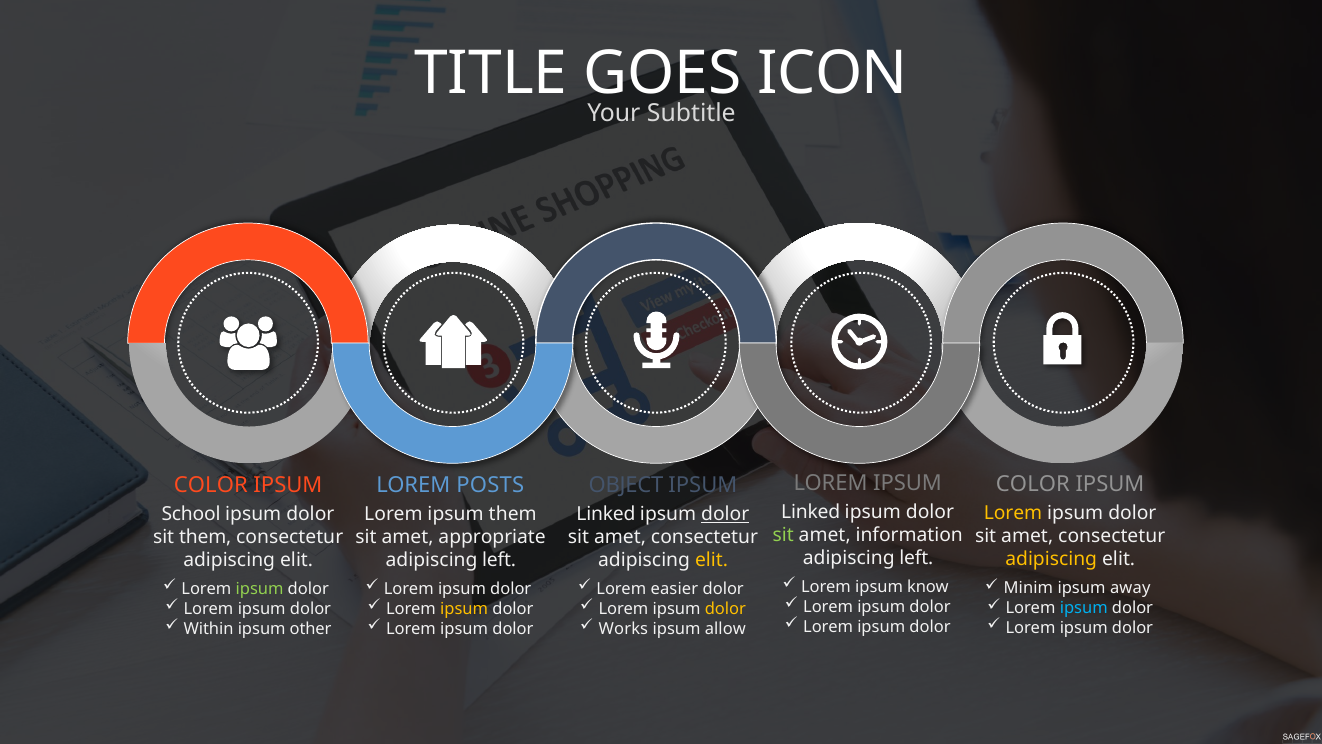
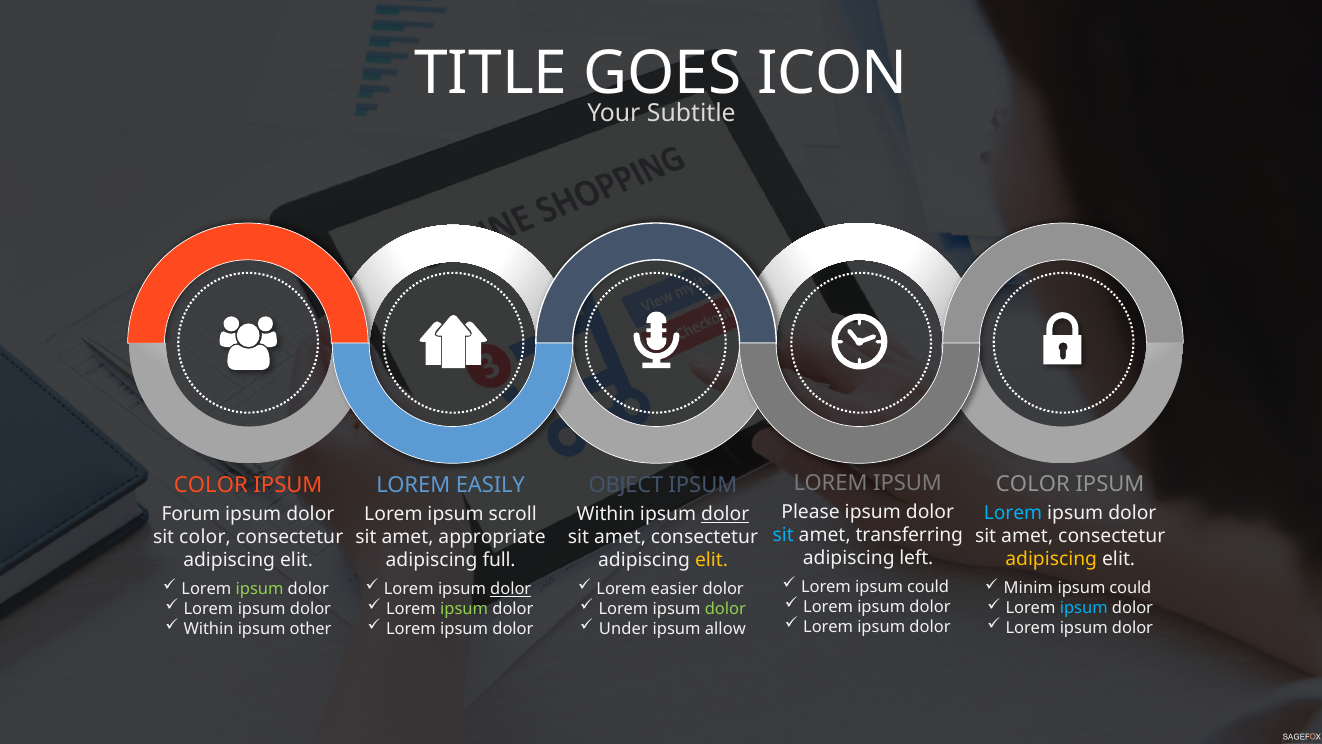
POSTS: POSTS -> EASILY
Linked at (811, 511): Linked -> Please
Lorem at (1013, 513) colour: yellow -> light blue
School: School -> Forum
ipsum them: them -> scroll
Linked at (606, 514): Linked -> Within
sit at (783, 535) colour: light green -> light blue
information: information -> transferring
sit them: them -> color
left at (499, 560): left -> full
Lorem ipsum know: know -> could
away at (1130, 588): away -> could
dolor at (511, 589) underline: none -> present
ipsum at (464, 609) colour: yellow -> light green
dolor at (725, 609) colour: yellow -> light green
Works: Works -> Under
